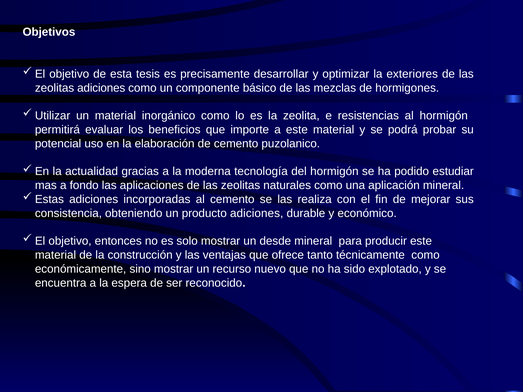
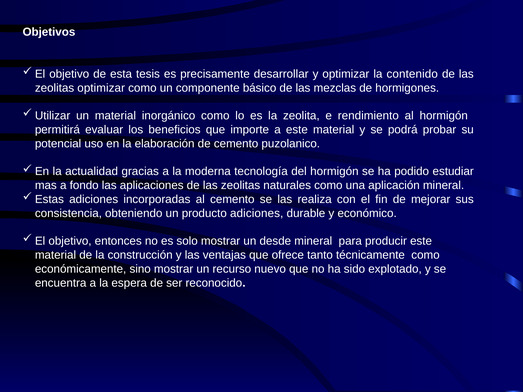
exteriores: exteriores -> contenido
zeolitas adiciones: adiciones -> optimizar
resistencias: resistencias -> rendimiento
